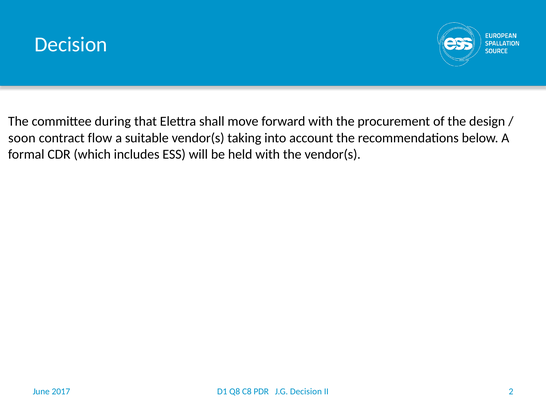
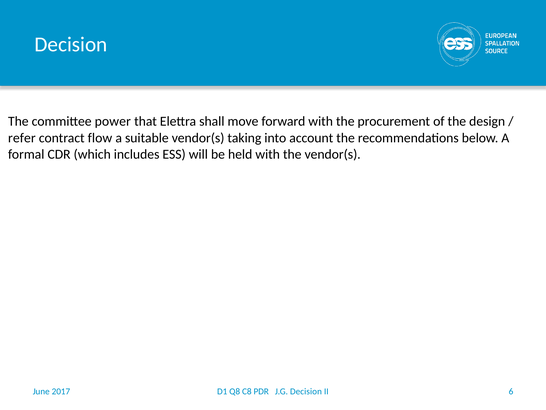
during: during -> power
soon: soon -> refer
2: 2 -> 6
